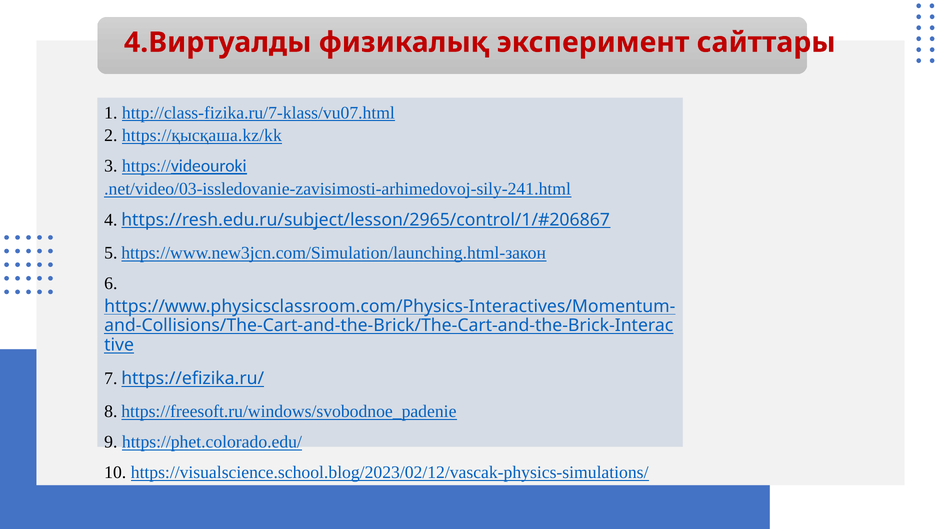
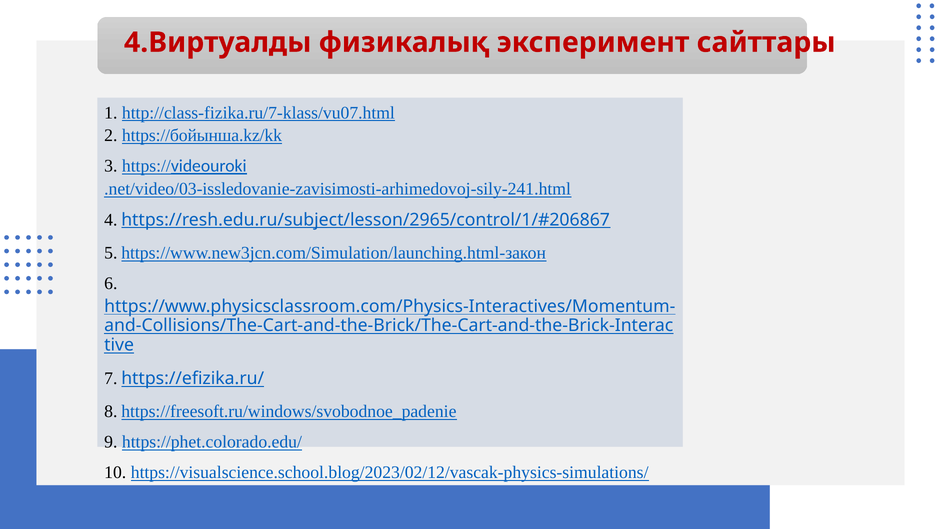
https://қысқаша.kz/kk: https://қысқаша.kz/kk -> https://бойынша.kz/kk
